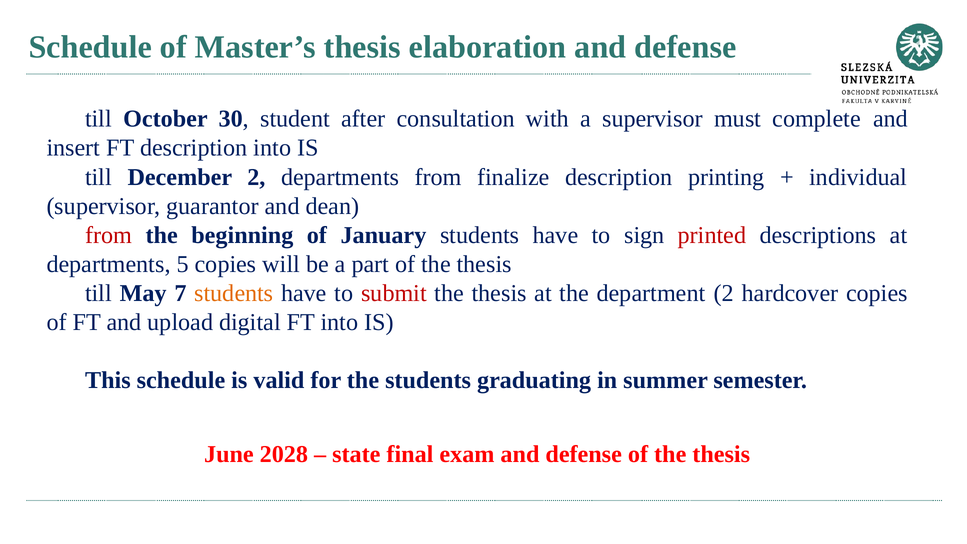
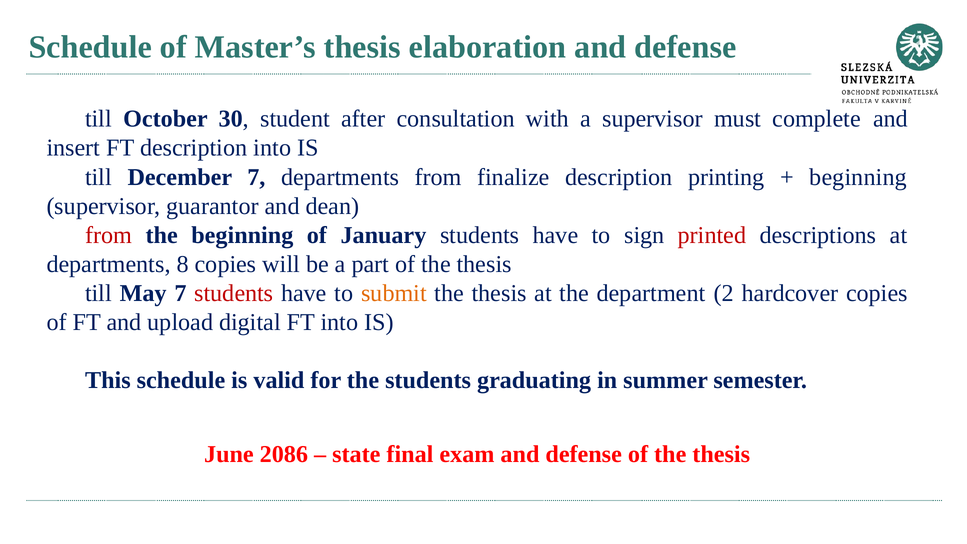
December 2: 2 -> 7
individual at (858, 177): individual -> beginning
5: 5 -> 8
students at (234, 293) colour: orange -> red
submit colour: red -> orange
2028: 2028 -> 2086
